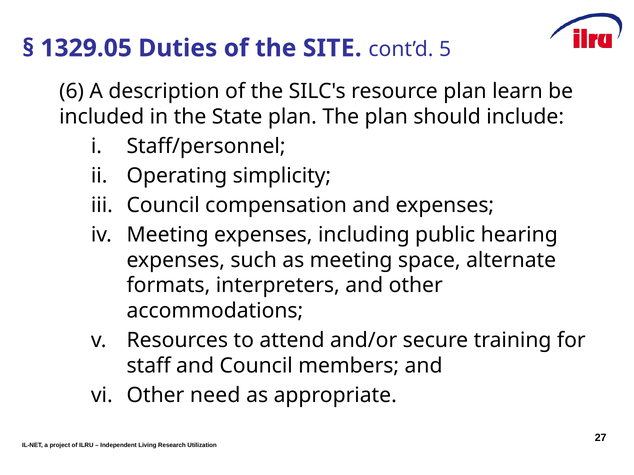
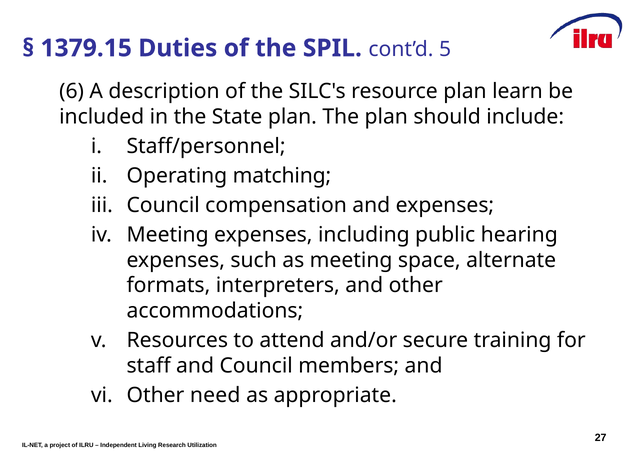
1329.05: 1329.05 -> 1379.15
SITE: SITE -> SPIL
simplicity: simplicity -> matching
